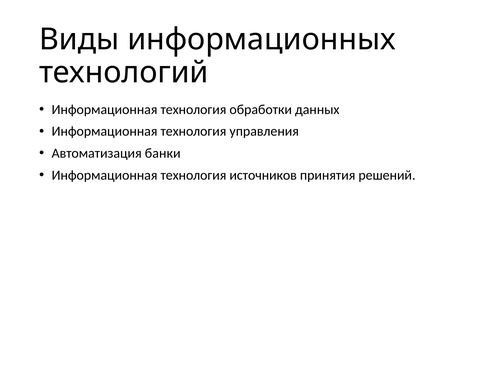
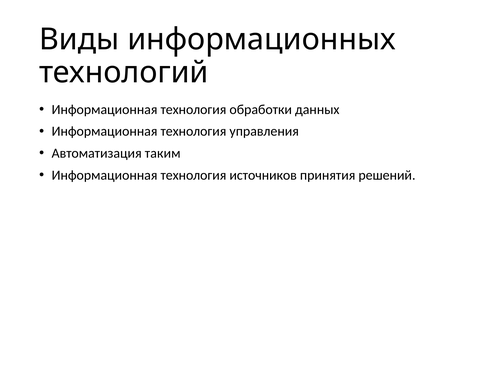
банки: банки -> таким
